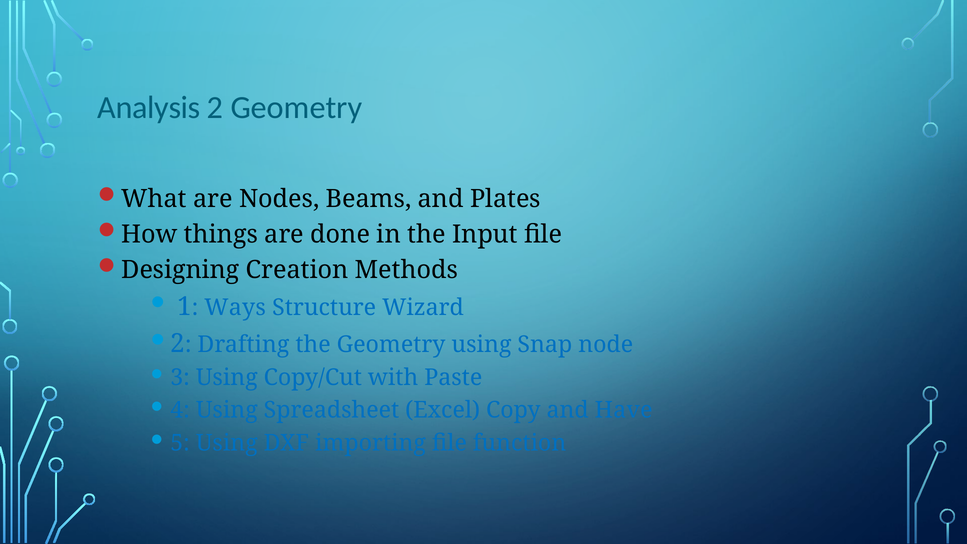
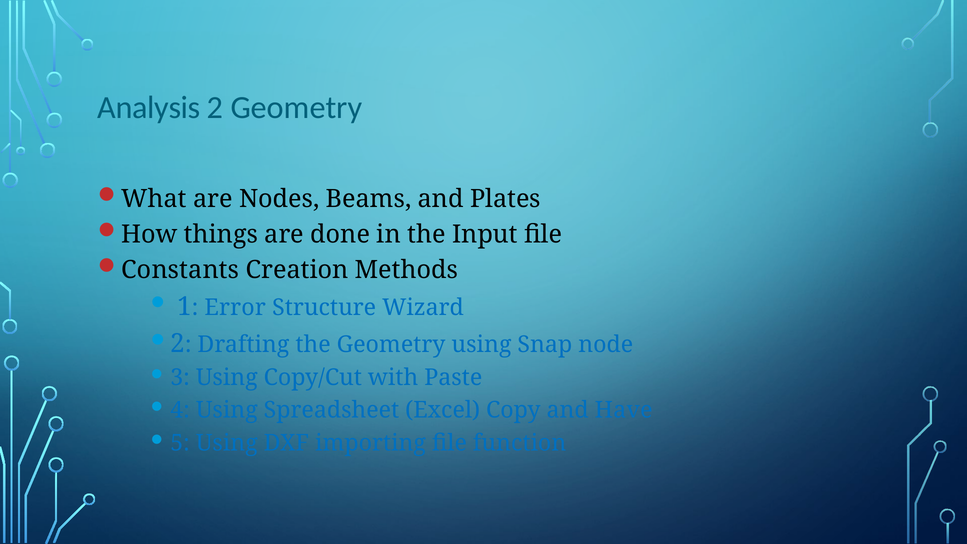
Designing: Designing -> Constants
Ways: Ways -> Error
